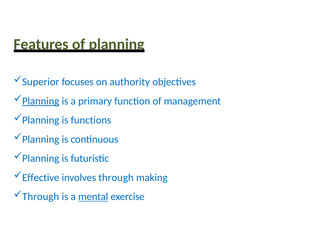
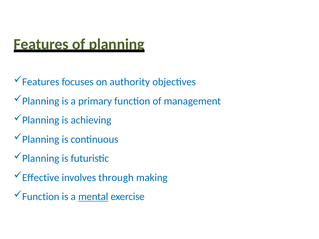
Superior at (41, 82): Superior -> Features
Planning at (41, 101) underline: present -> none
functions: functions -> achieving
Through at (41, 197): Through -> Function
